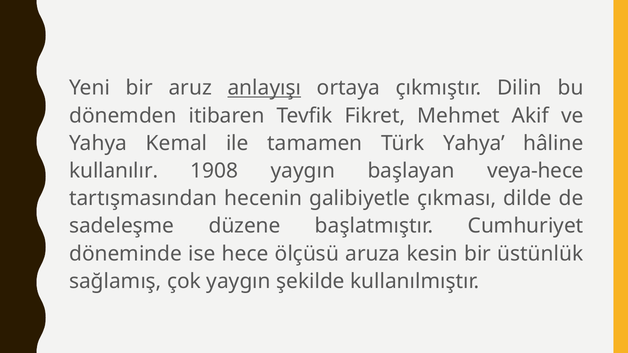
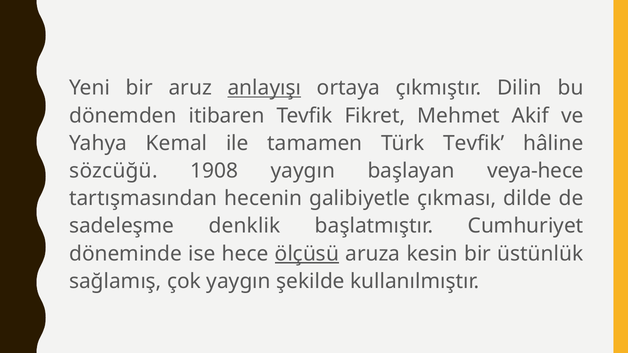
Türk Yahya: Yahya -> Tevfik
kullanılır: kullanılır -> sözcüğü
düzene: düzene -> denklik
ölçüsü underline: none -> present
